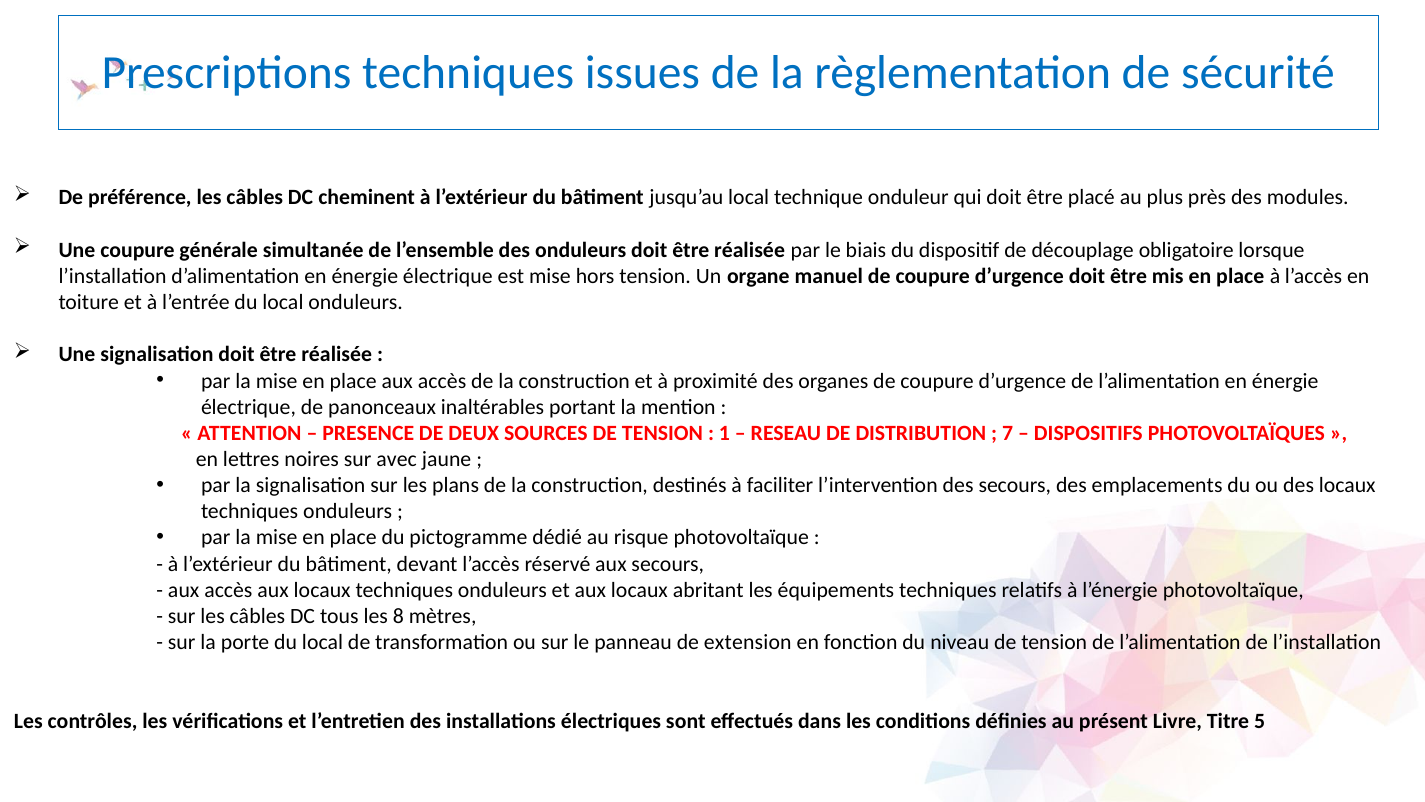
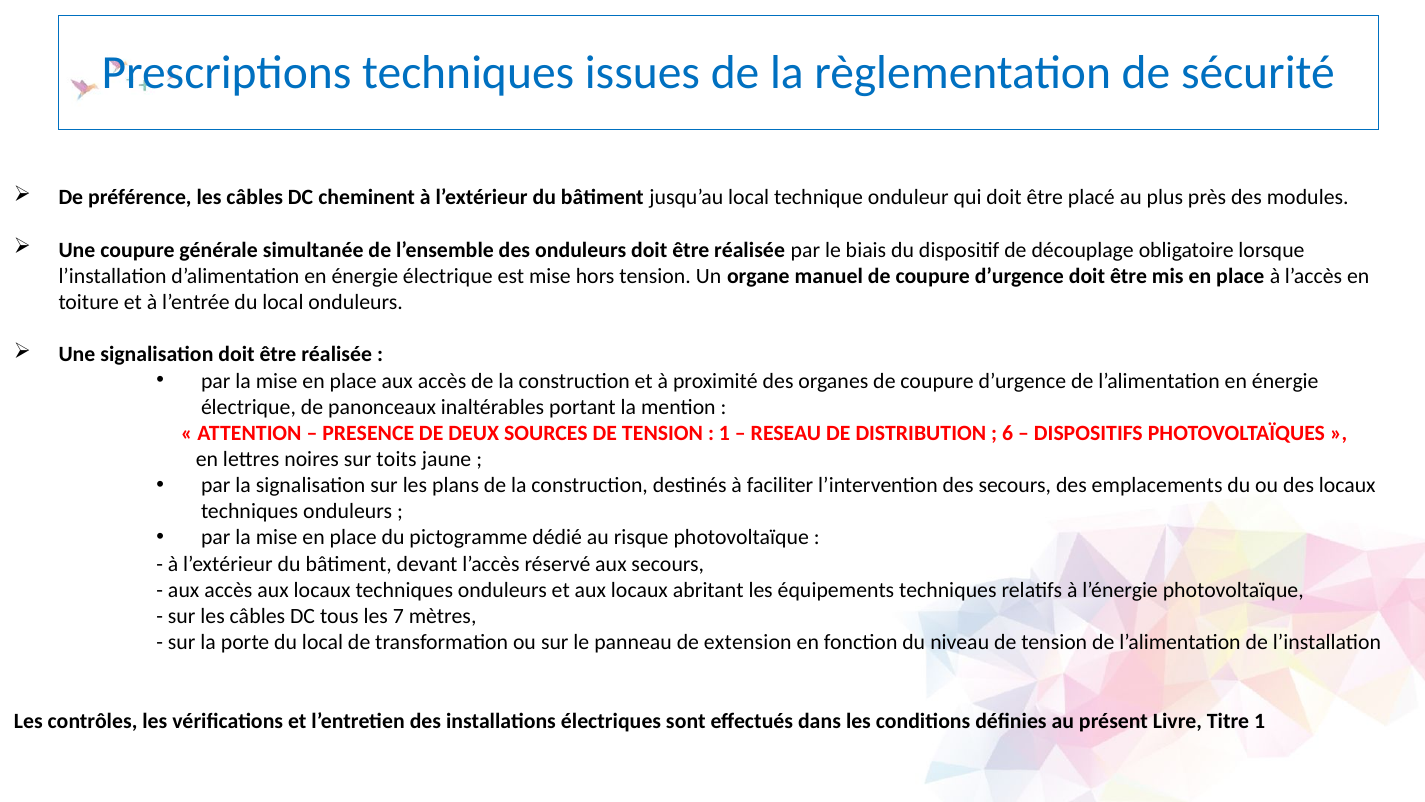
7: 7 -> 6
avec: avec -> toits
8: 8 -> 7
Titre 5: 5 -> 1
